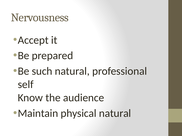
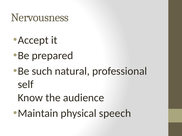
physical natural: natural -> speech
